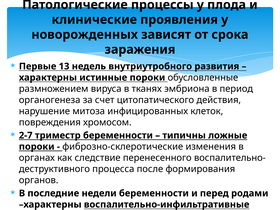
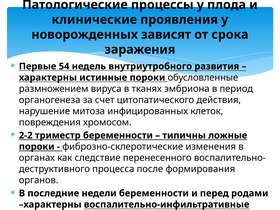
13: 13 -> 54
2-7: 2-7 -> 2-2
